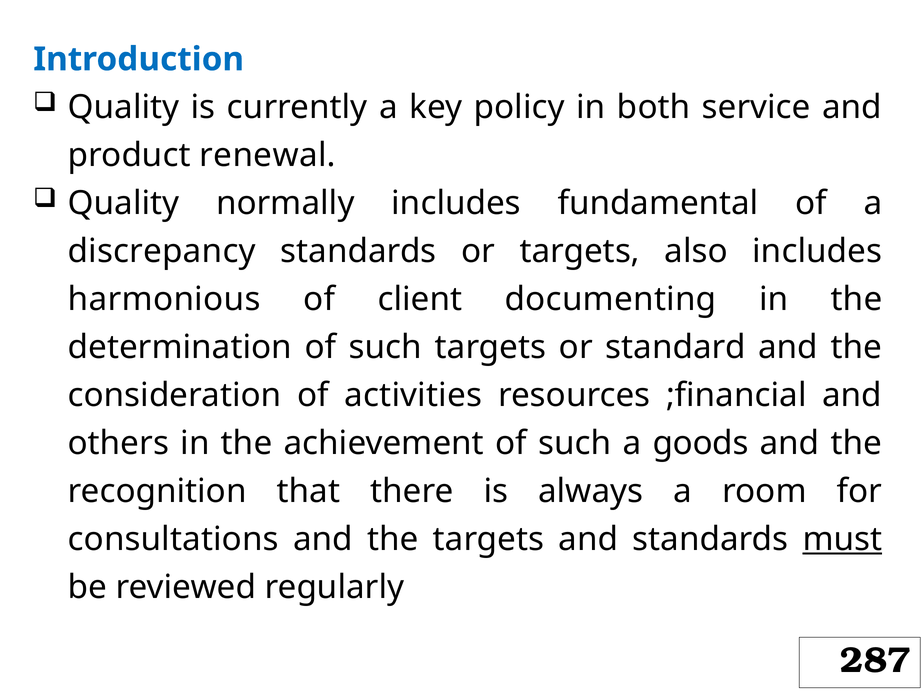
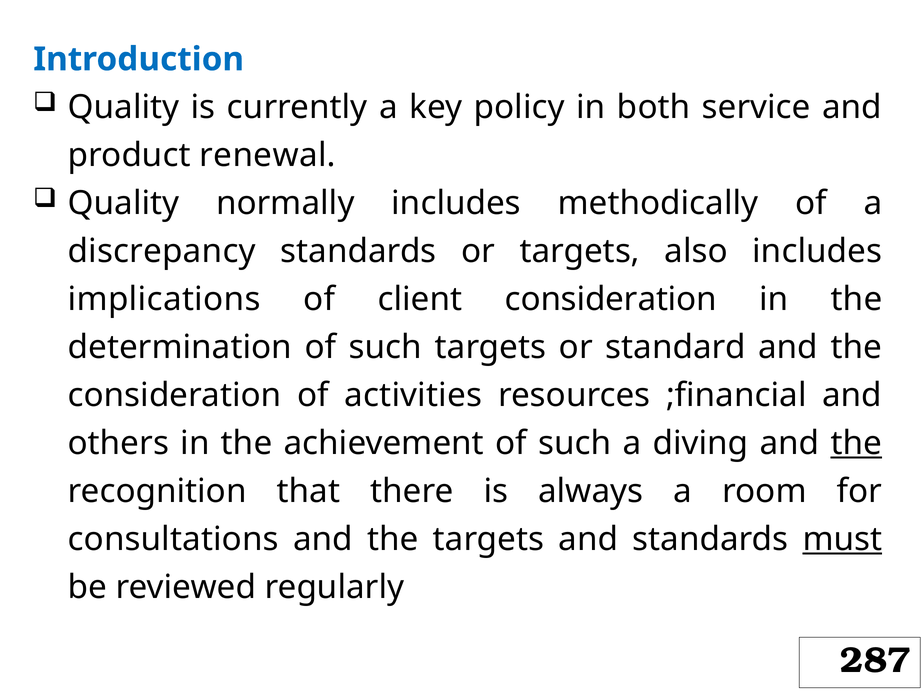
fundamental: fundamental -> methodically
harmonious: harmonious -> implications
client documenting: documenting -> consideration
goods: goods -> diving
the at (856, 444) underline: none -> present
